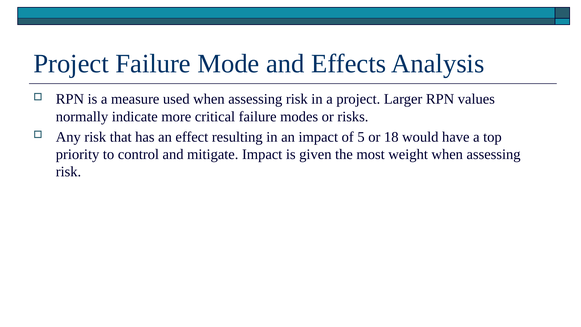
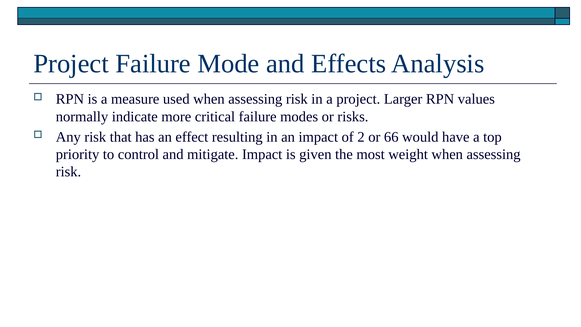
5: 5 -> 2
18: 18 -> 66
